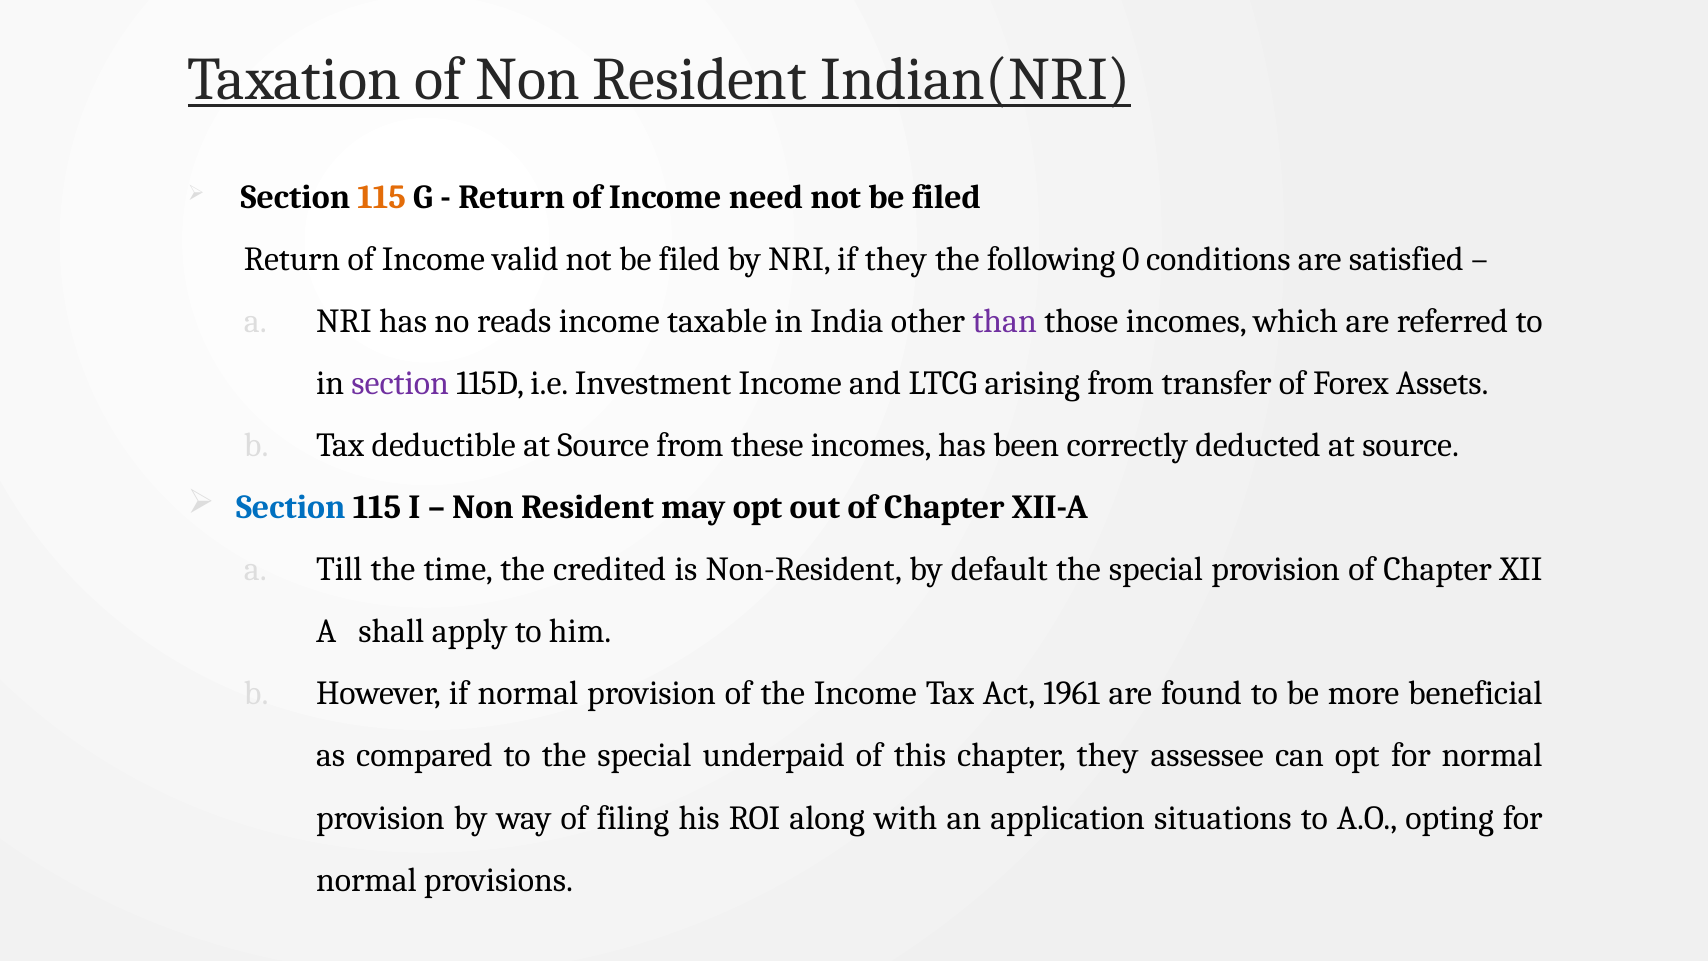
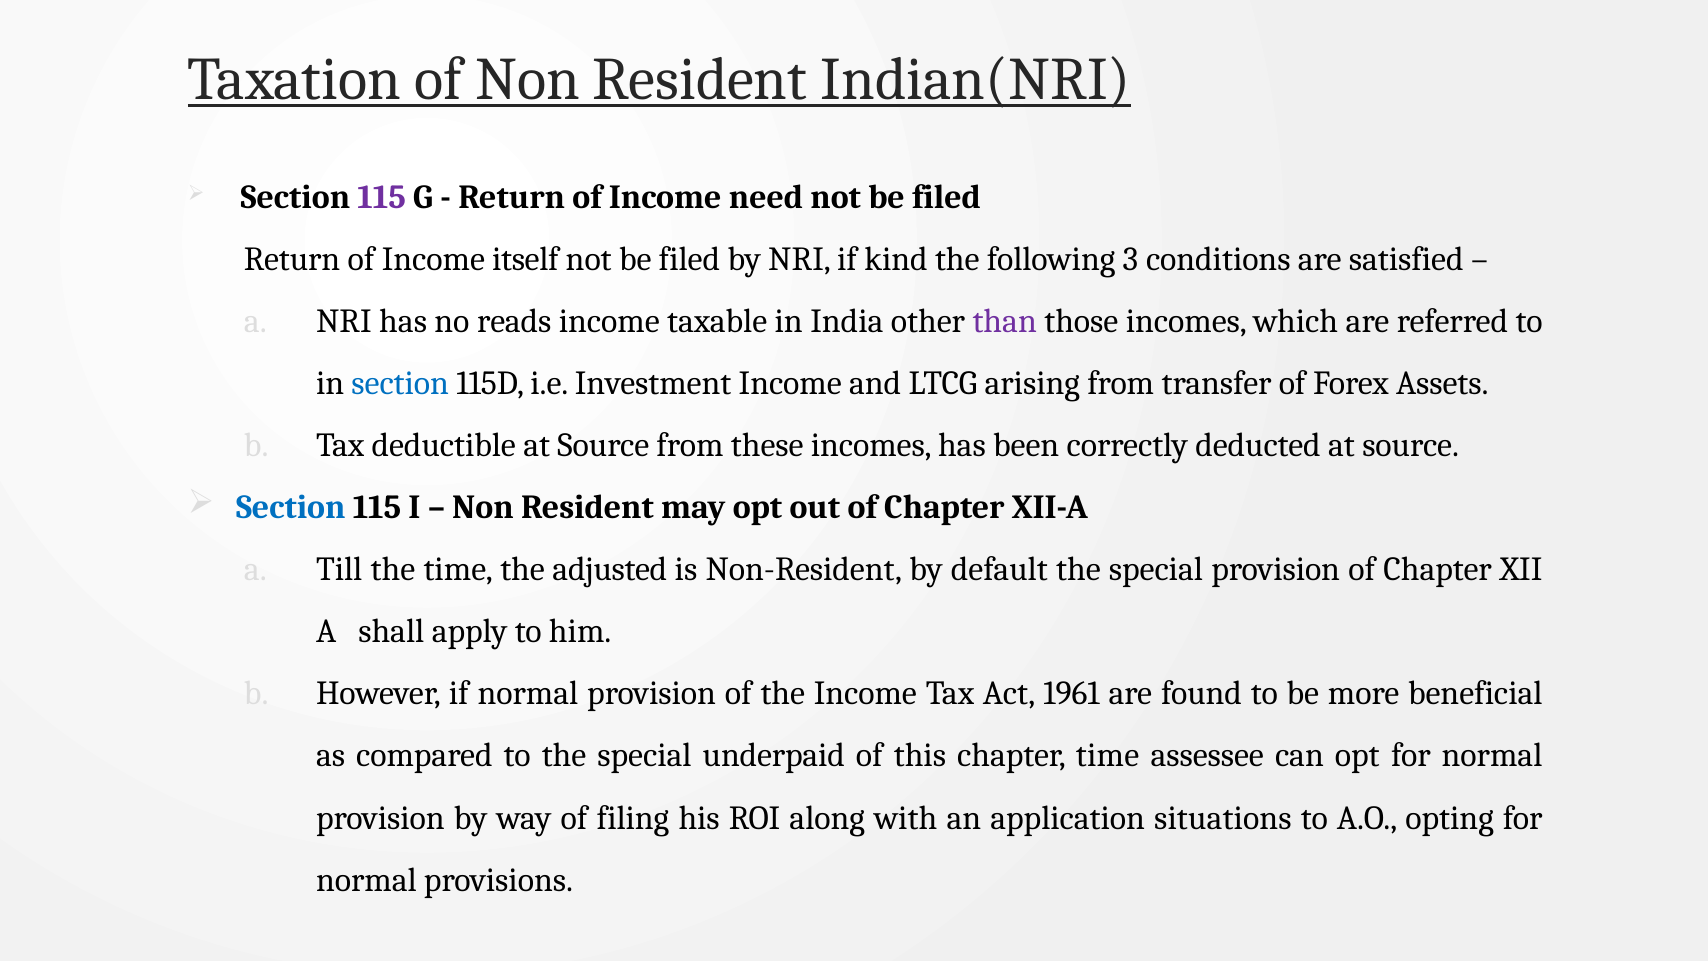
115 at (382, 197) colour: orange -> purple
valid: valid -> itself
if they: they -> kind
0: 0 -> 3
section at (400, 383) colour: purple -> blue
credited: credited -> adjusted
chapter they: they -> time
